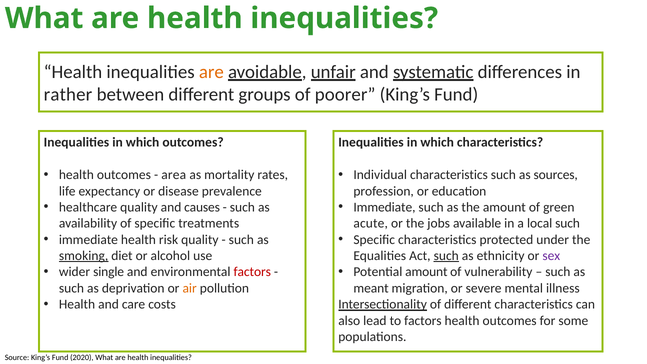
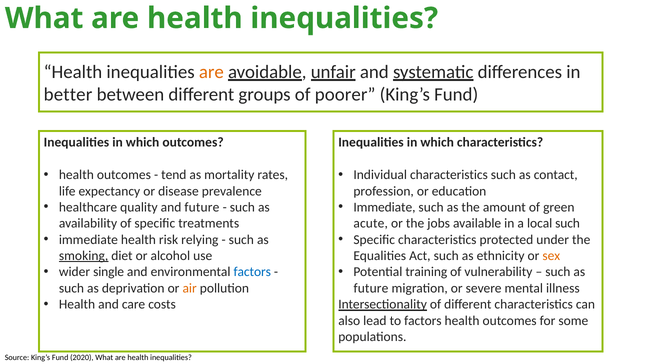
rather: rather -> better
area: area -> tend
sources: sources -> contact
and causes: causes -> future
risk quality: quality -> relying
such at (446, 256) underline: present -> none
sex colour: purple -> orange
factors at (252, 272) colour: red -> blue
Potential amount: amount -> training
meant at (371, 288): meant -> future
